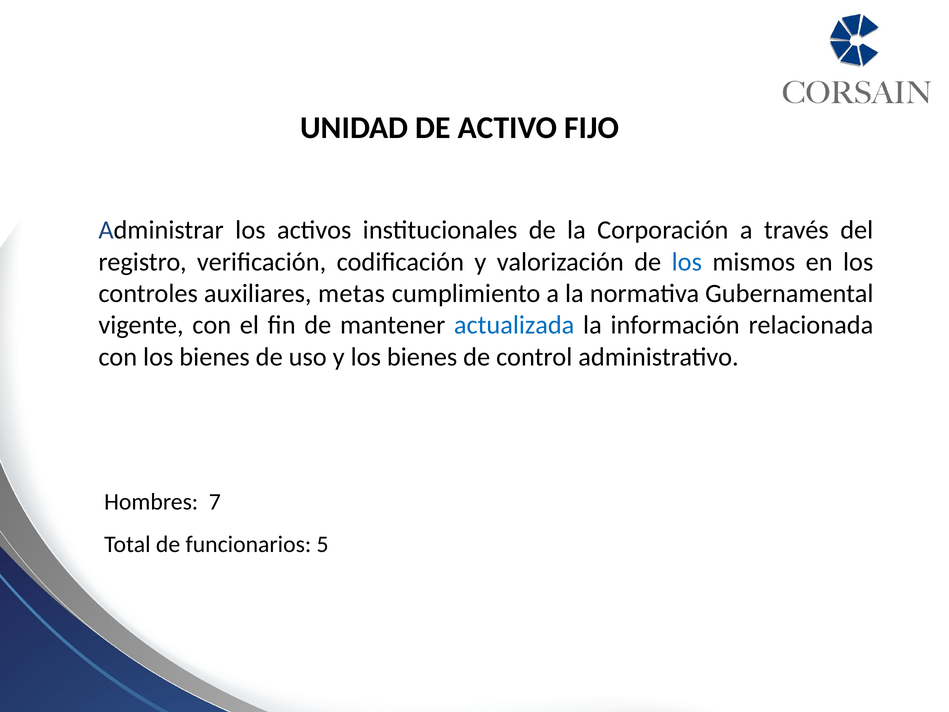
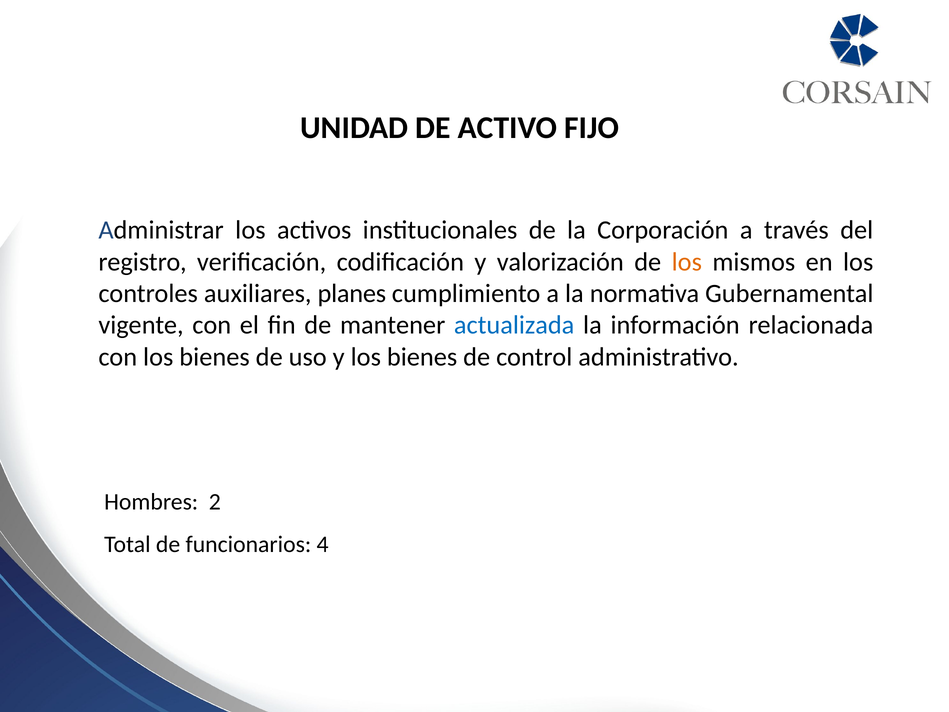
los at (687, 262) colour: blue -> orange
metas: metas -> planes
7: 7 -> 2
5: 5 -> 4
